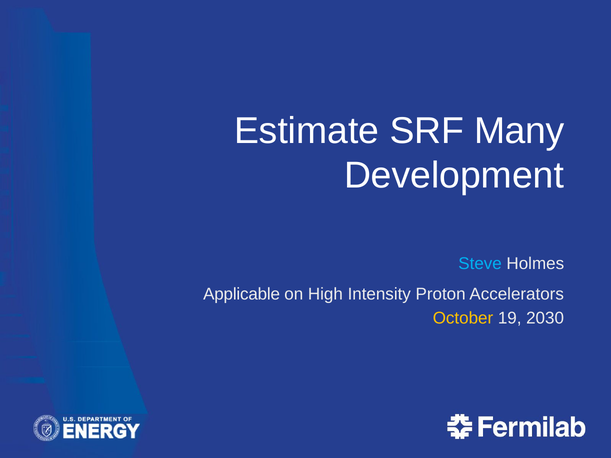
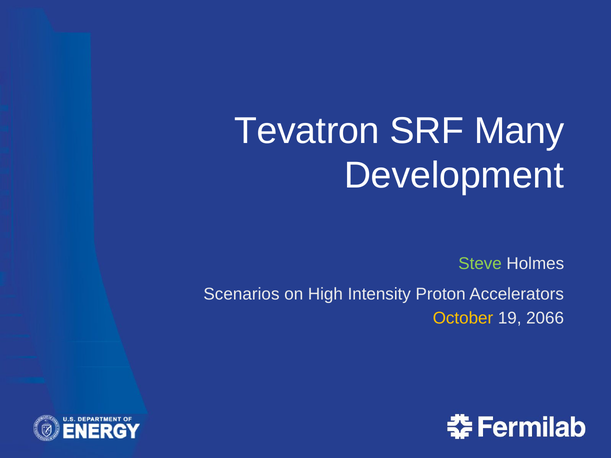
Estimate: Estimate -> Tevatron
Steve colour: light blue -> light green
Applicable: Applicable -> Scenarios
2030: 2030 -> 2066
